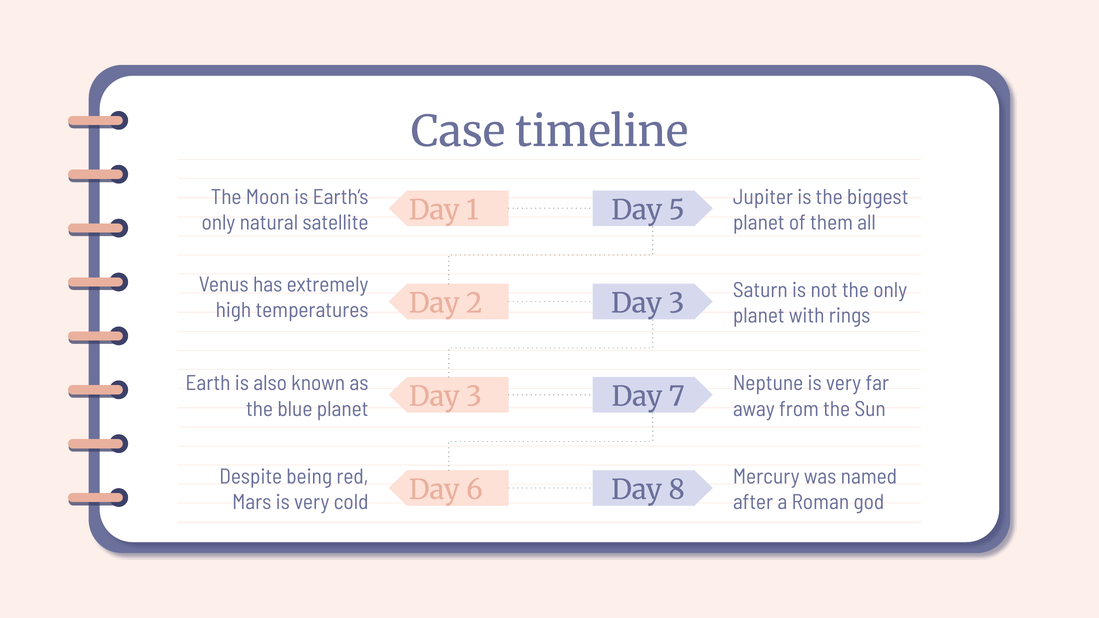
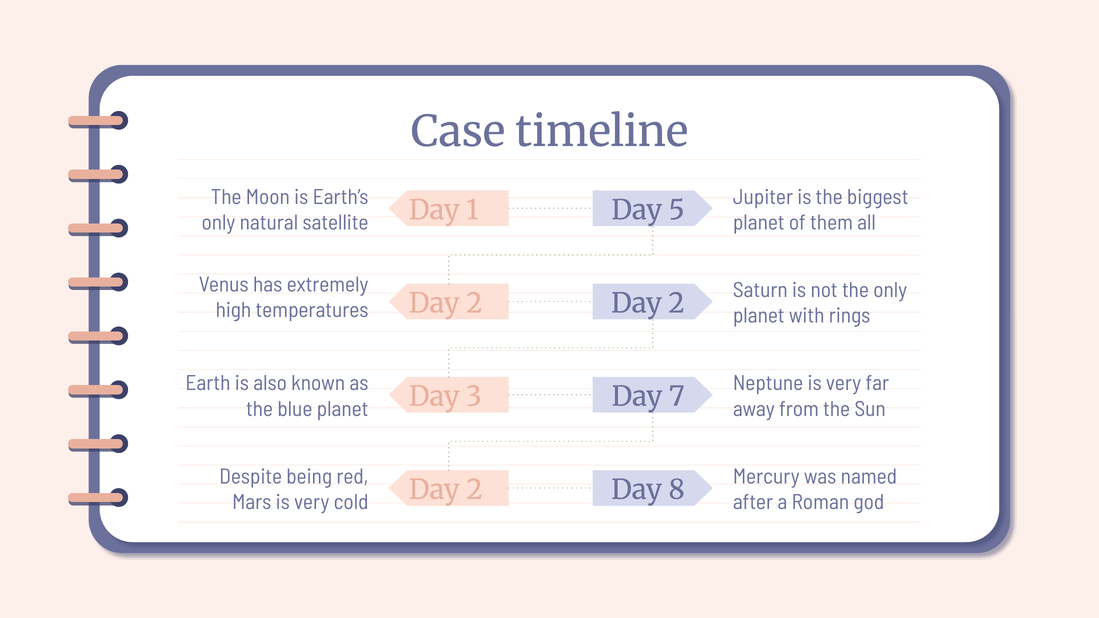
3 at (677, 304): 3 -> 2
6 at (474, 490): 6 -> 2
